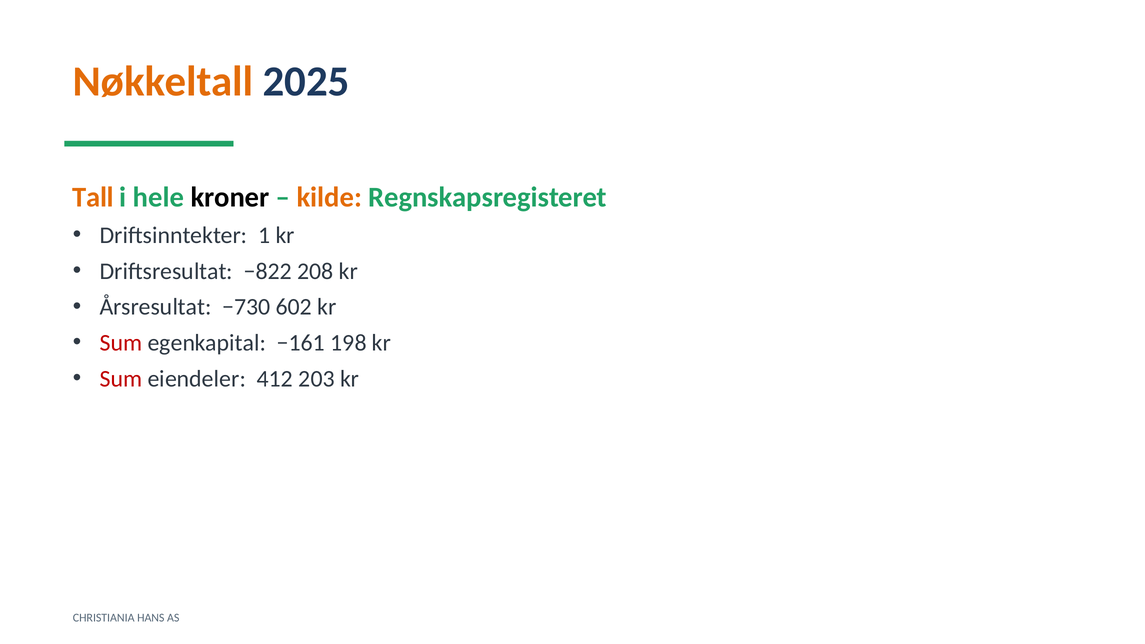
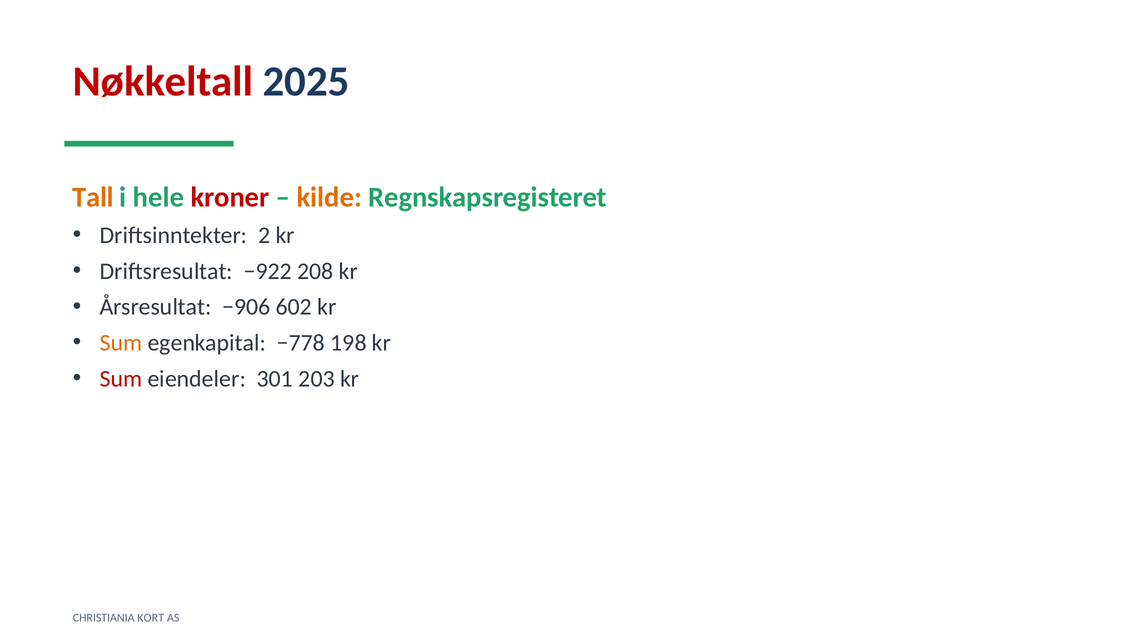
Nøkkeltall colour: orange -> red
kroner colour: black -> red
1: 1 -> 2
−822: −822 -> −922
−730: −730 -> −906
Sum at (121, 343) colour: red -> orange
−161: −161 -> −778
412: 412 -> 301
HANS: HANS -> KORT
